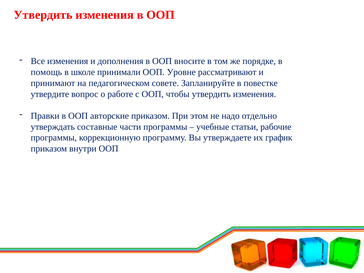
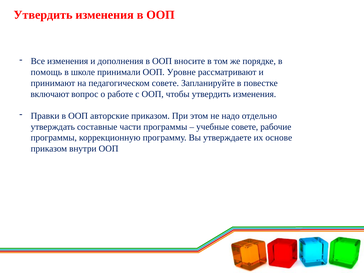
утвердите: утвердите -> включают
учебные статьи: статьи -> совете
график: график -> основе
